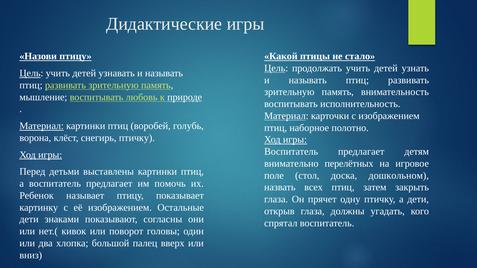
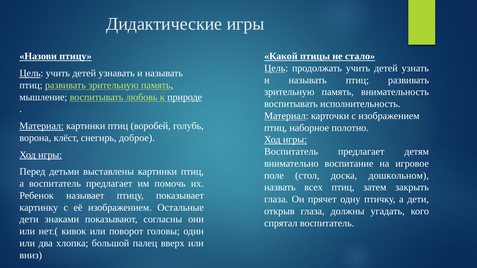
снегирь птичку: птичку -> доброе
перелётных: перелётных -> воспитание
